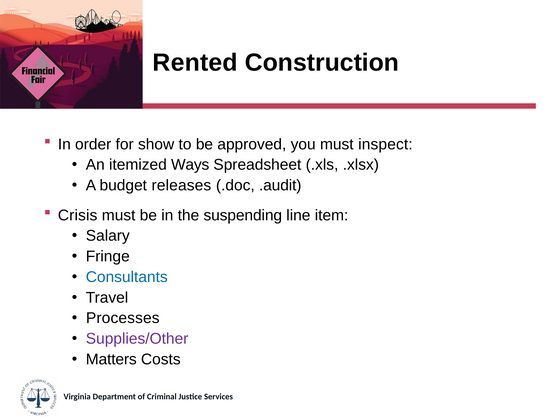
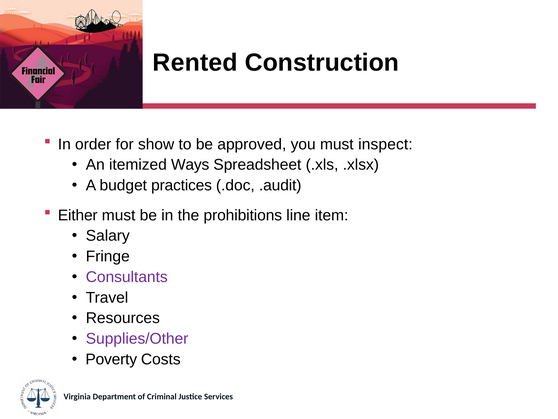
releases: releases -> practices
Crisis: Crisis -> Either
suspending: suspending -> prohibitions
Consultants colour: blue -> purple
Processes: Processes -> Resources
Matters: Matters -> Poverty
